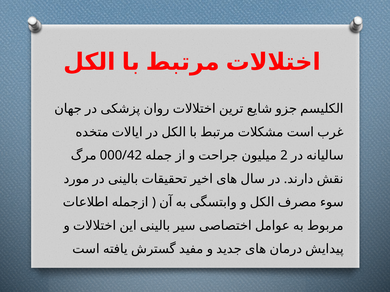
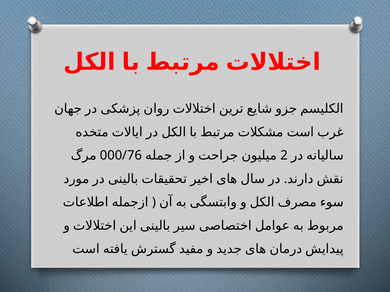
000/42: 000/42 -> 000/76
